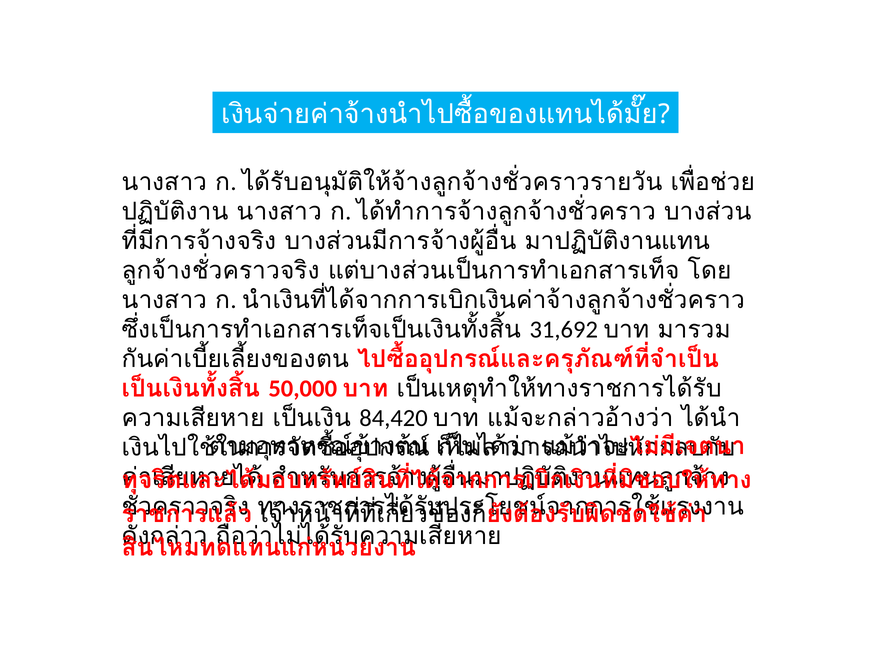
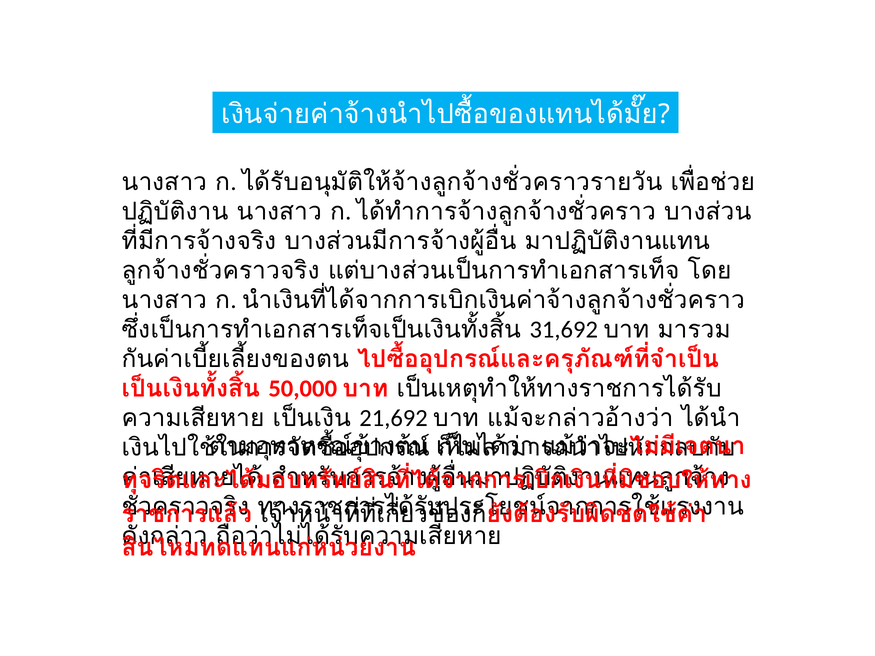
84,420: 84,420 -> 21,692
